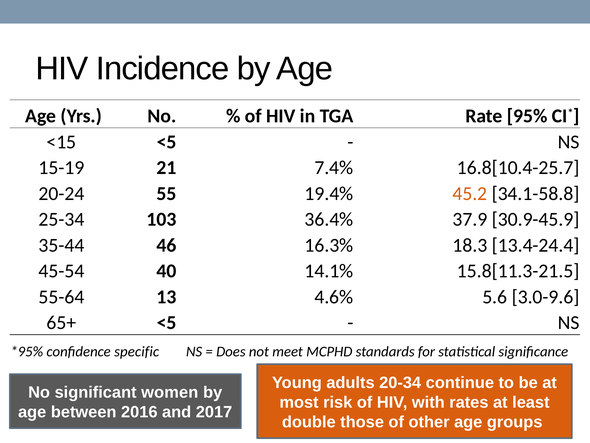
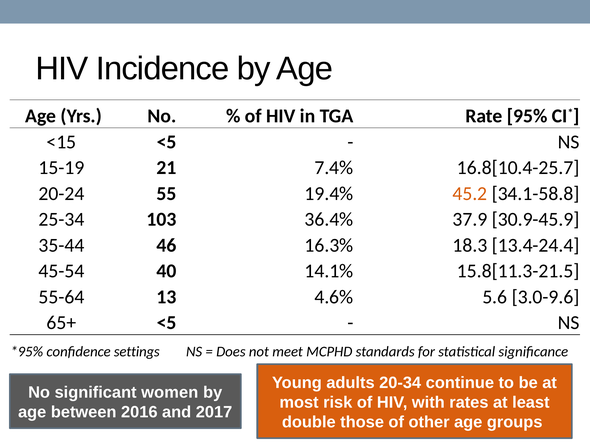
specific: specific -> settings
